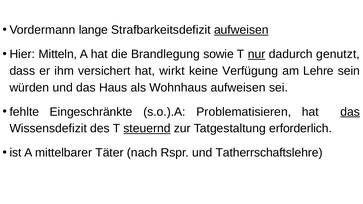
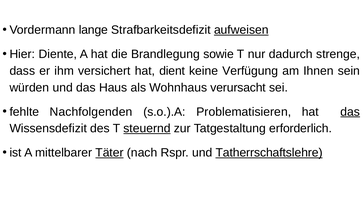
Mitteln: Mitteln -> Diente
nur underline: present -> none
genutzt: genutzt -> strenge
wirkt: wirkt -> dient
Lehre: Lehre -> Ihnen
Wohnhaus aufweisen: aufweisen -> verursacht
Eingeschränkte: Eingeschränkte -> Nachfolgenden
Täter underline: none -> present
Tatherrschaftslehre underline: none -> present
